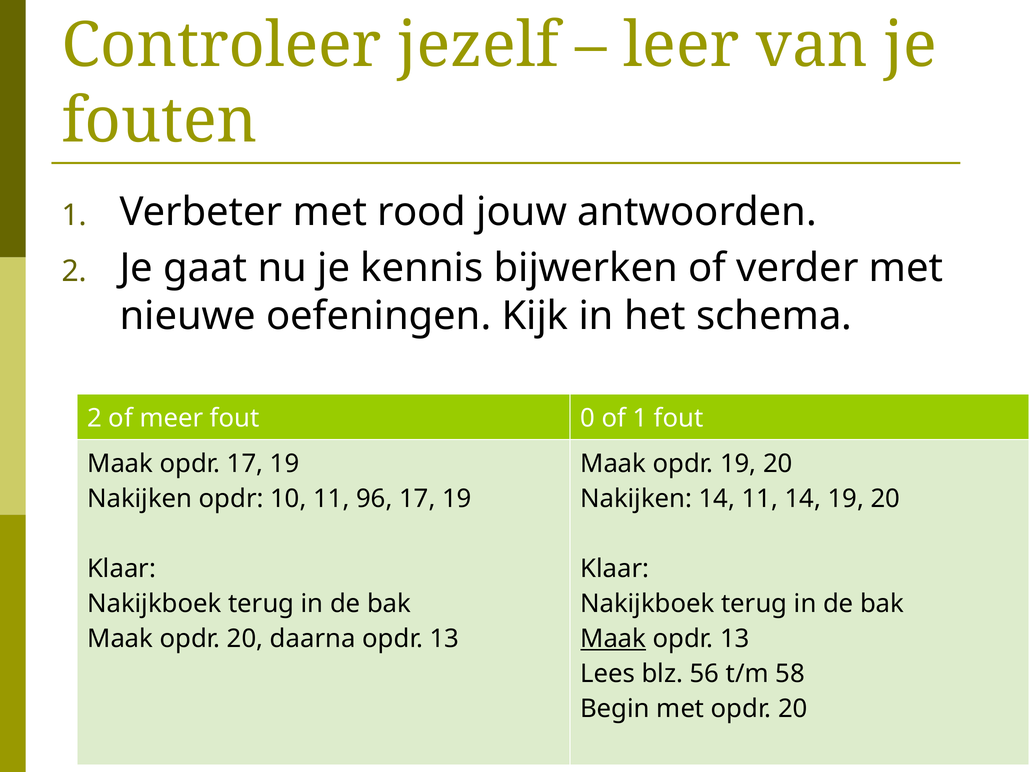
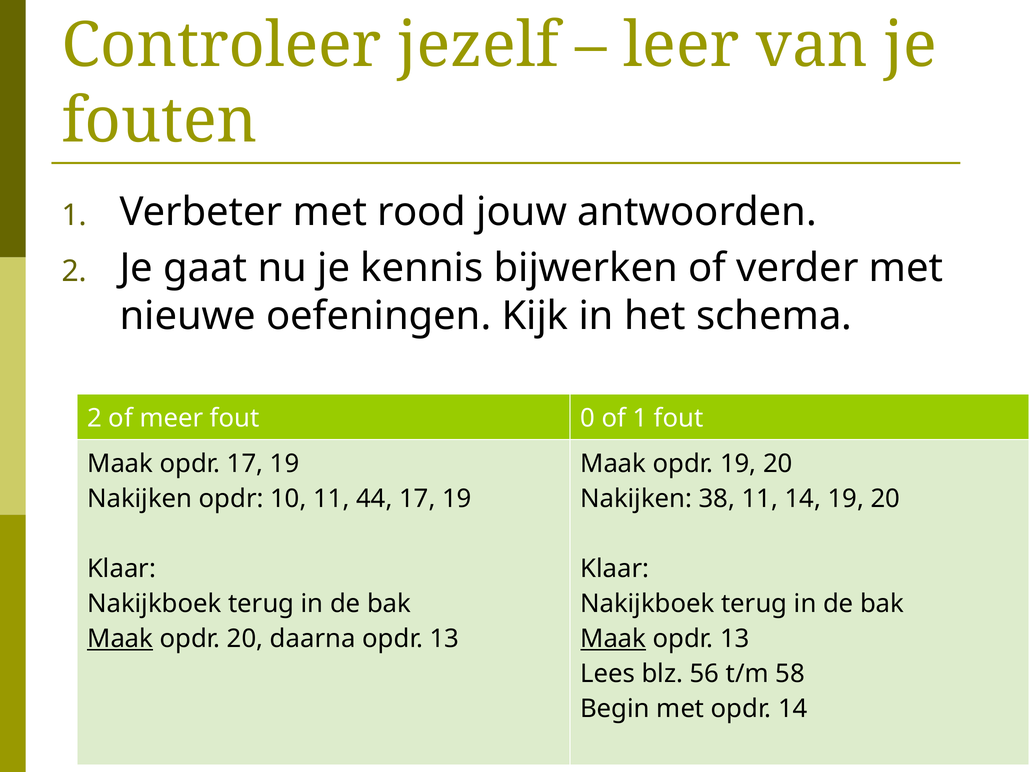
96: 96 -> 44
Nakijken 14: 14 -> 38
Maak at (120, 638) underline: none -> present
met opdr 20: 20 -> 14
